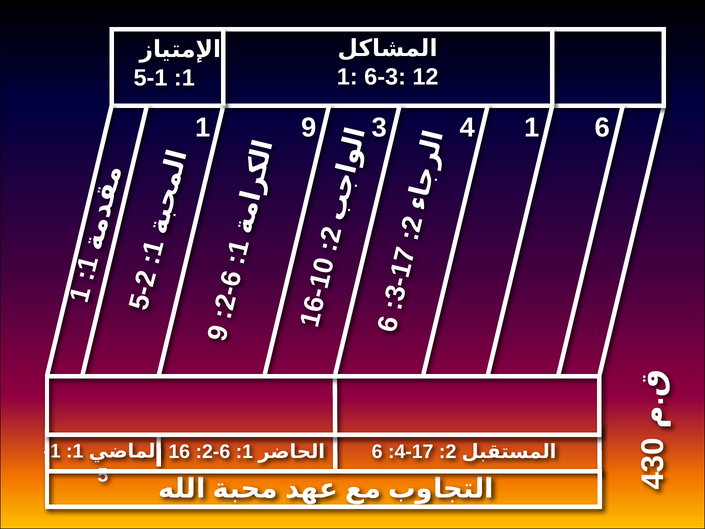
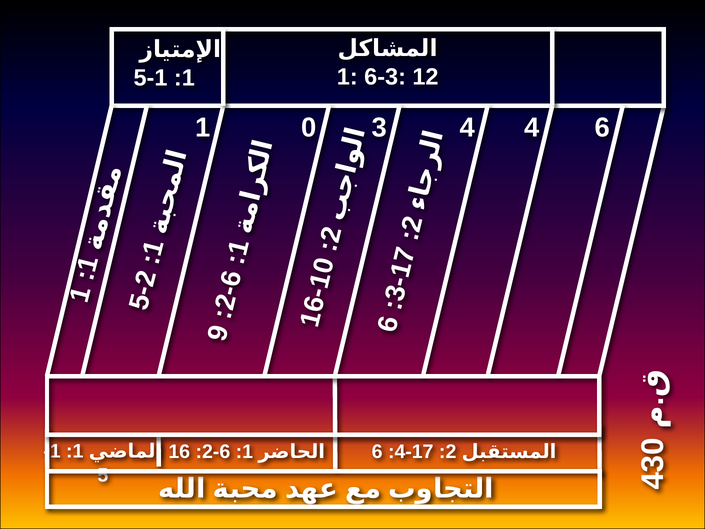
9 at (309, 128): 9 -> 0
1 at (532, 128): 1 -> 4
